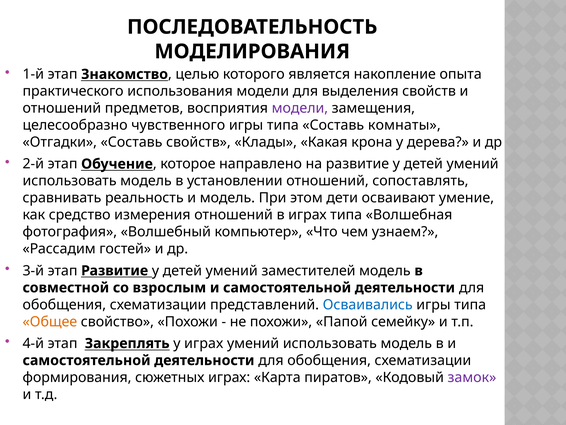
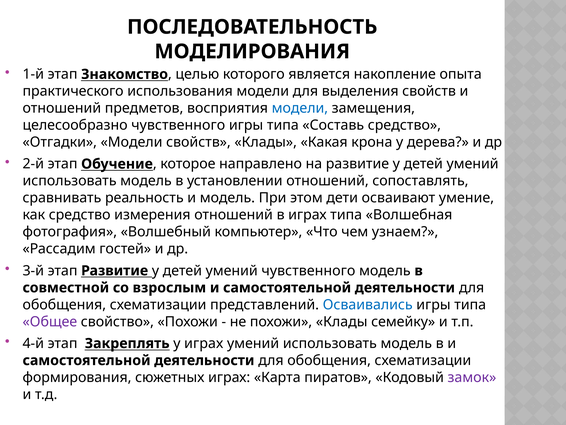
модели at (300, 108) colour: purple -> blue
Составь комнаты: комнаты -> средство
Отгадки Составь: Составь -> Модели
умений заместителей: заместителей -> чувственного
Общее colour: orange -> purple
похожи Папой: Папой -> Клады
